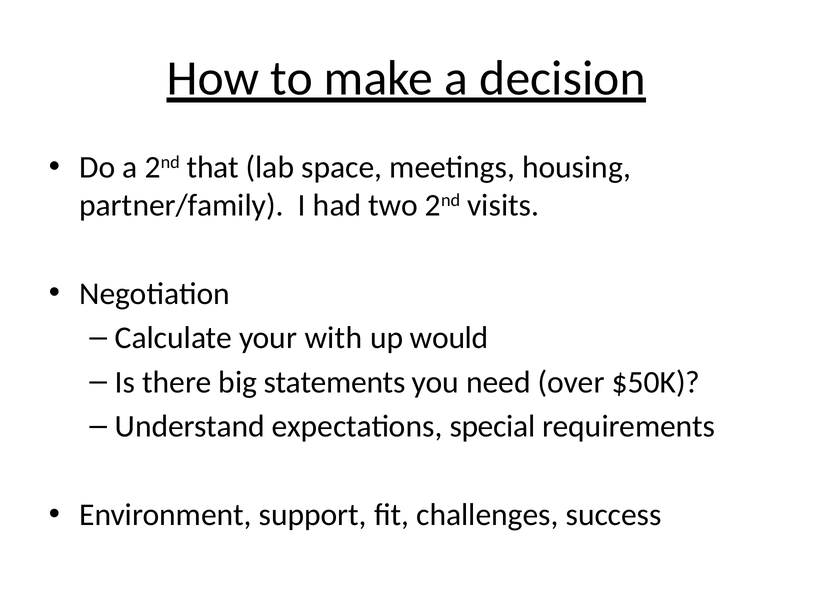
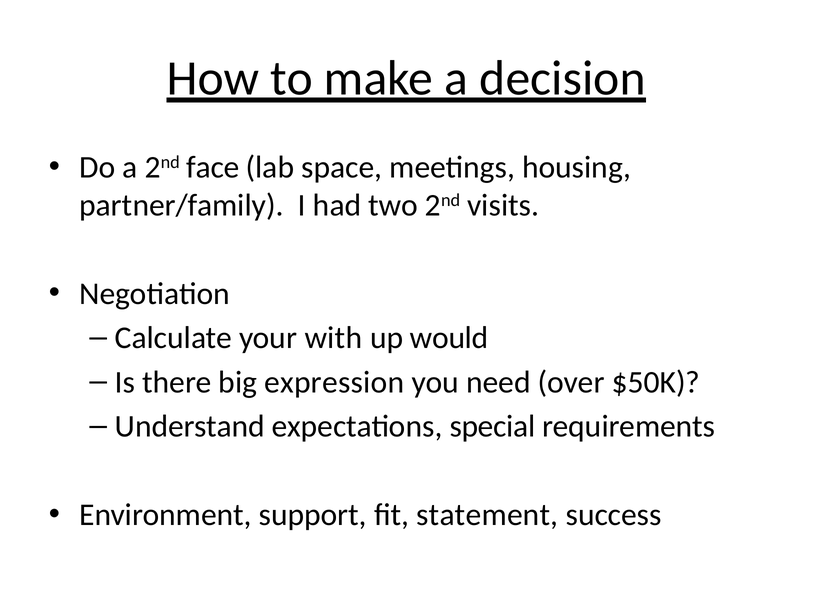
that: that -> face
statements: statements -> expression
challenges: challenges -> statement
